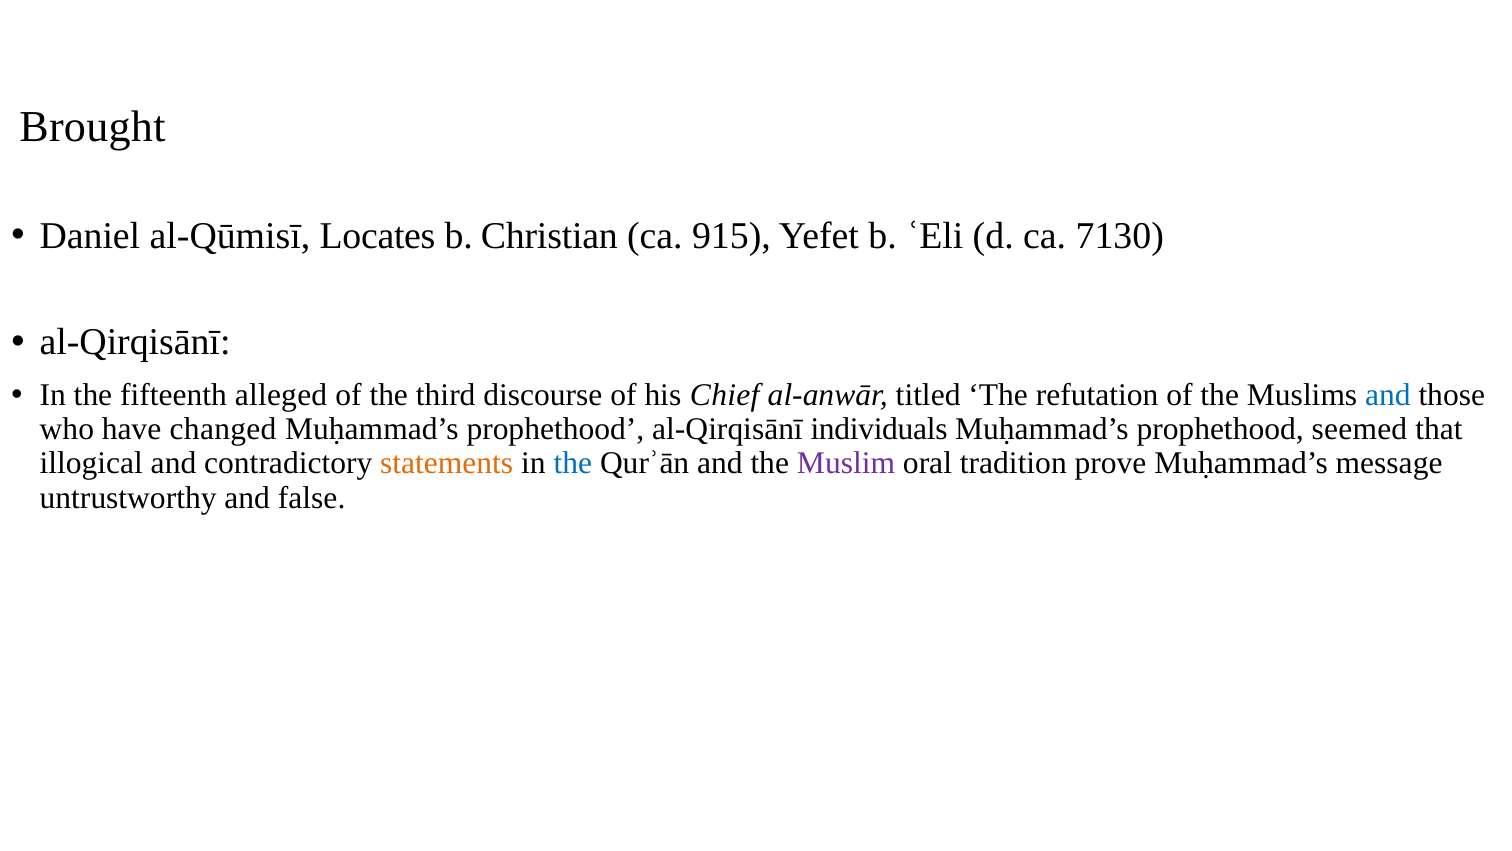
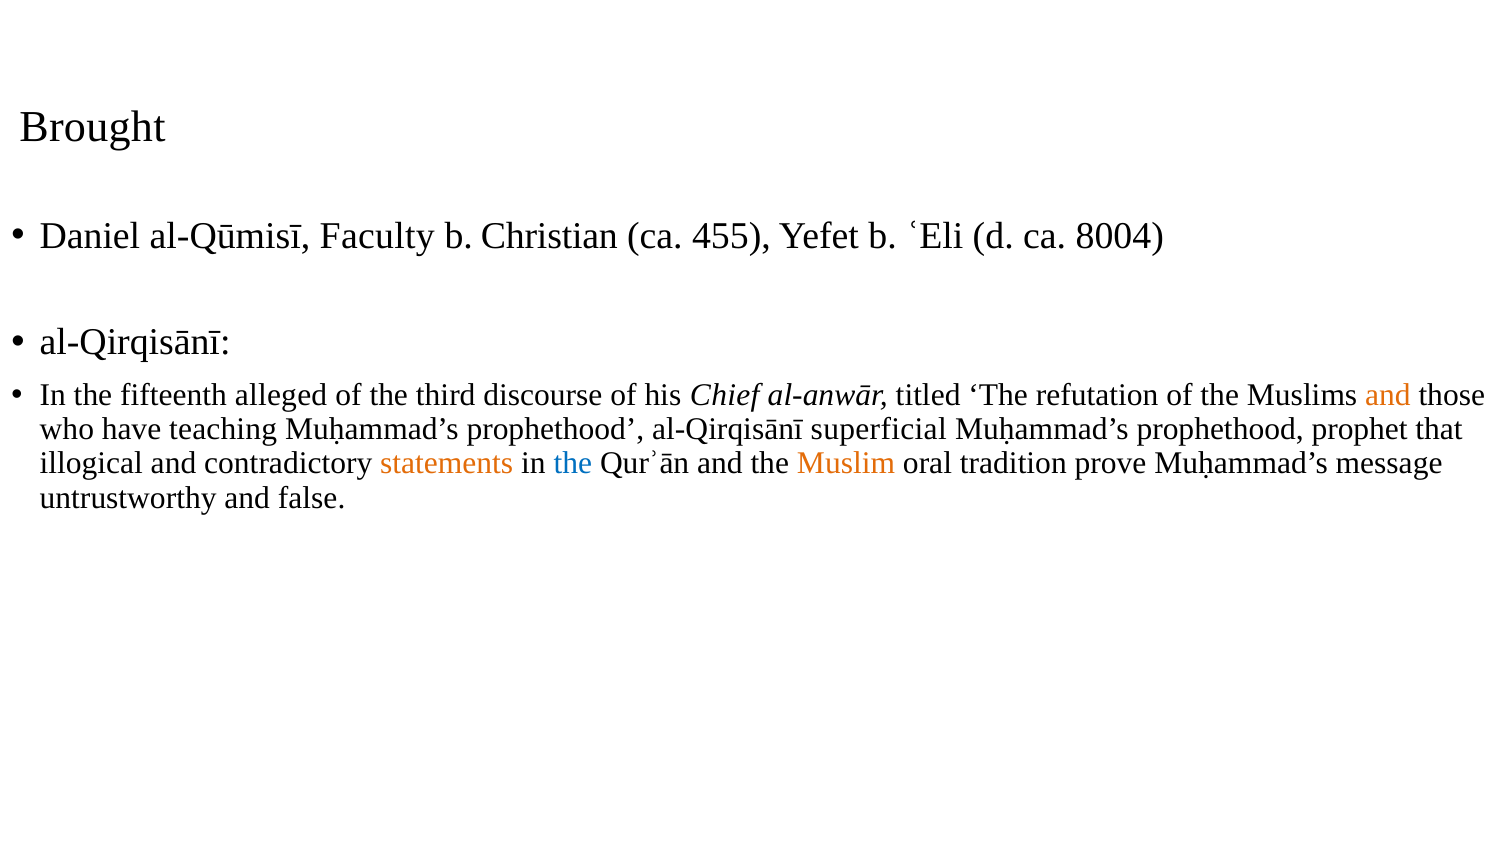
Locates: Locates -> Faculty
915: 915 -> 455
7130: 7130 -> 8004
and at (1388, 395) colour: blue -> orange
changed: changed -> teaching
individuals: individuals -> superficial
seemed: seemed -> prophet
Muslim colour: purple -> orange
